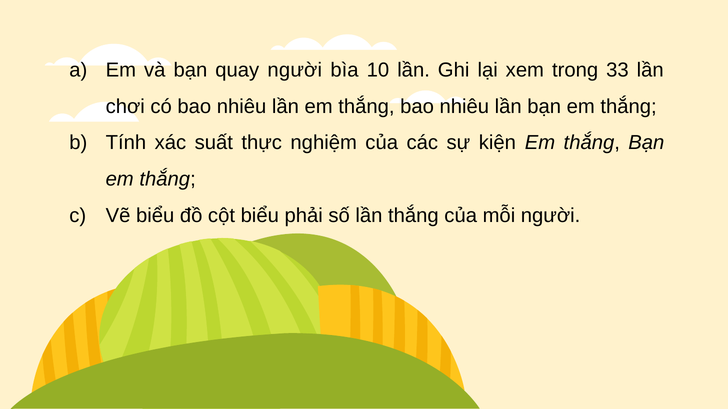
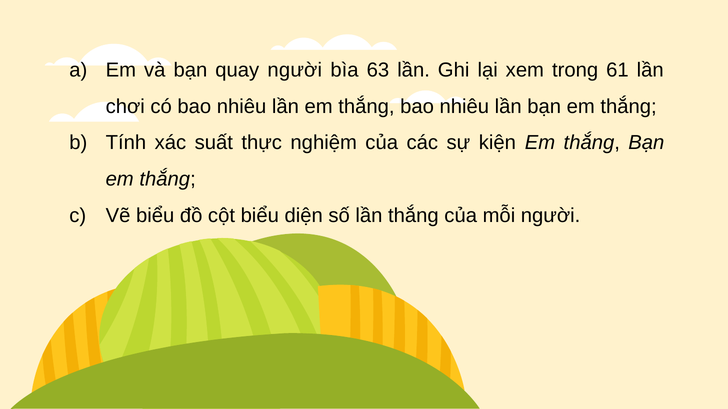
10: 10 -> 63
33: 33 -> 61
phải: phải -> diện
